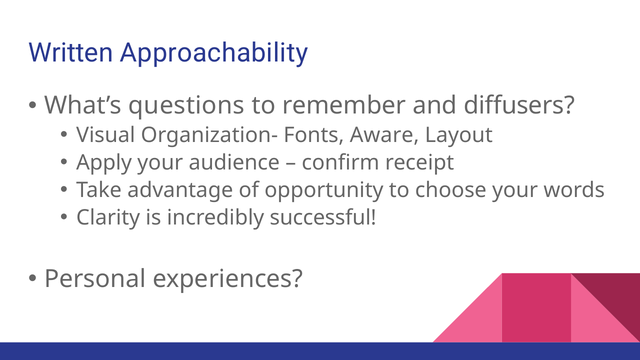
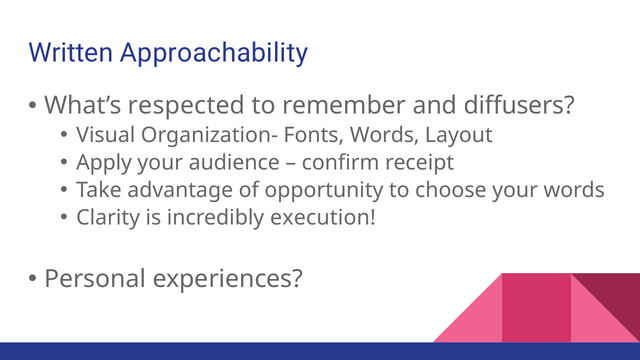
questions: questions -> respected
Fonts Aware: Aware -> Words
successful: successful -> execution
